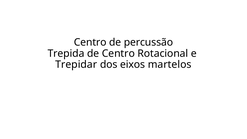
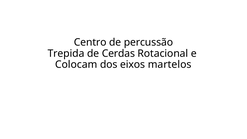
de Centro: Centro -> Cerdas
Trepidar: Trepidar -> Colocam
